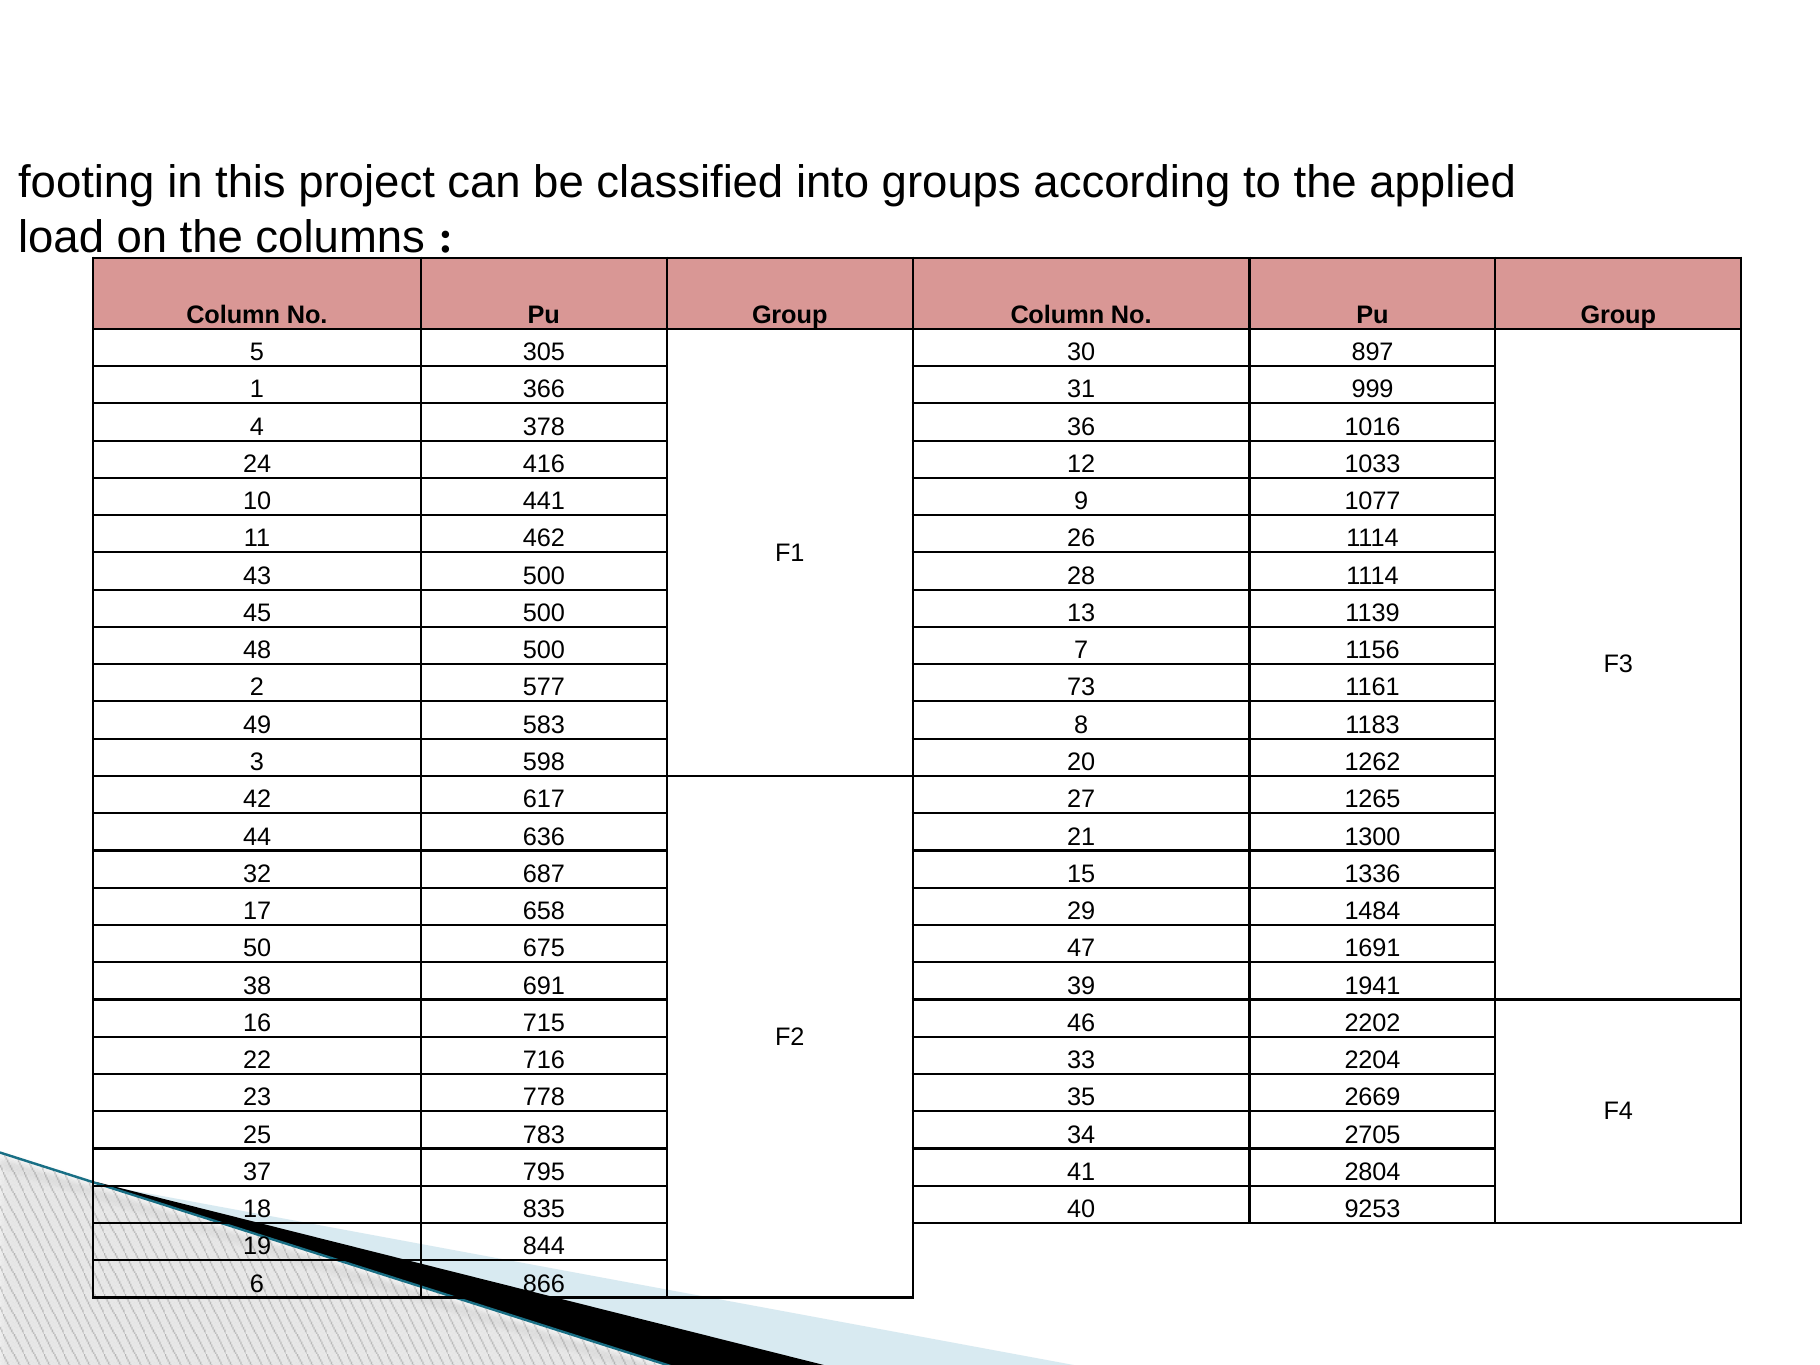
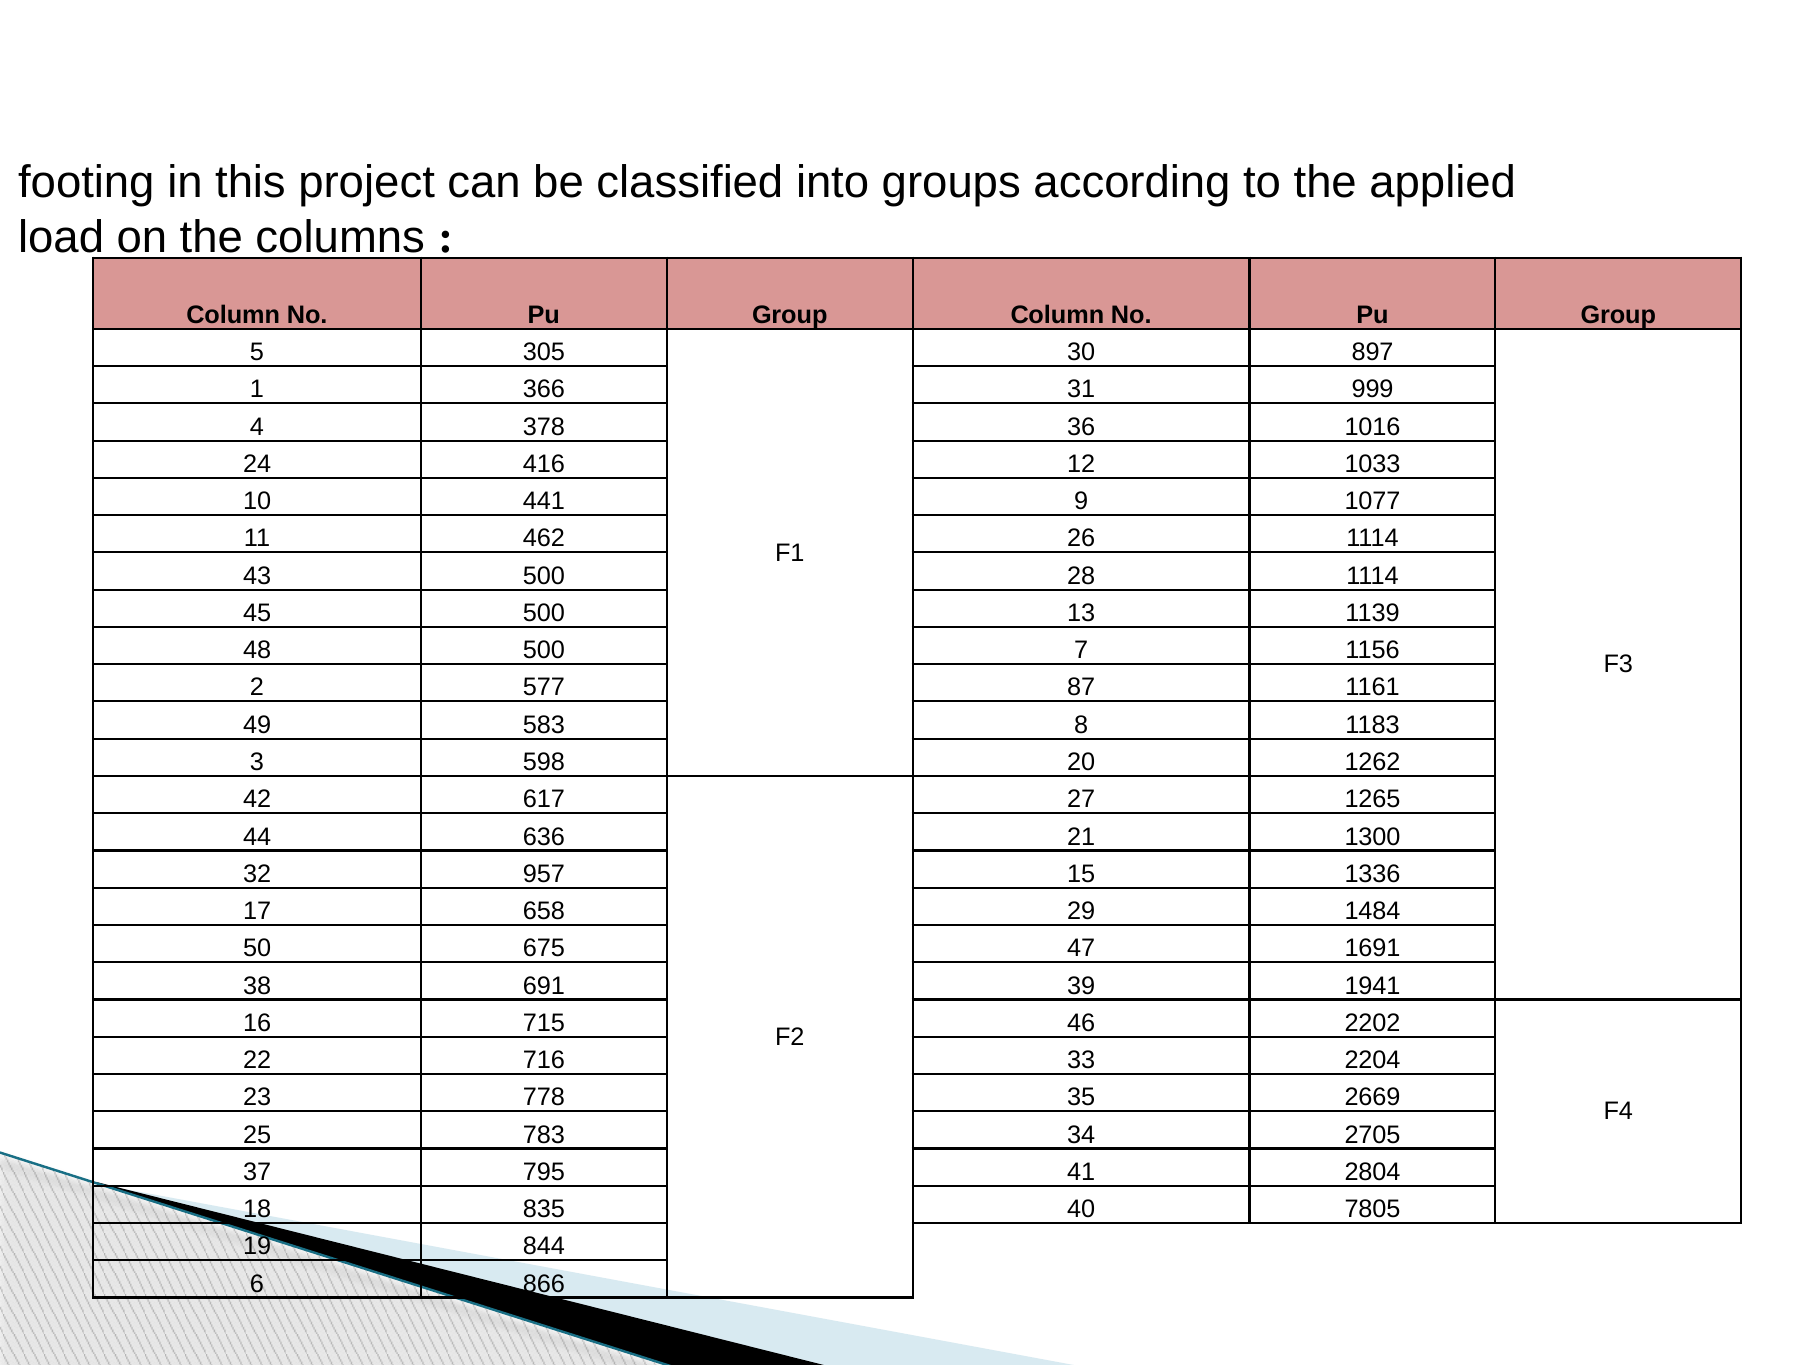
73: 73 -> 87
687: 687 -> 957
9253: 9253 -> 7805
